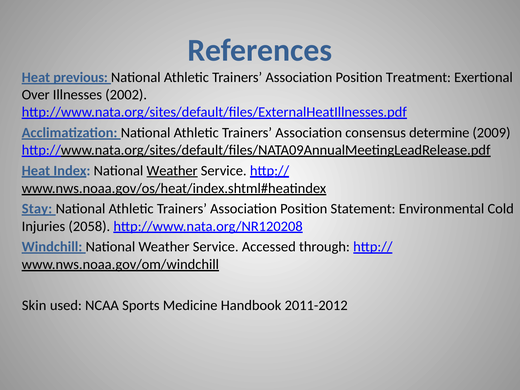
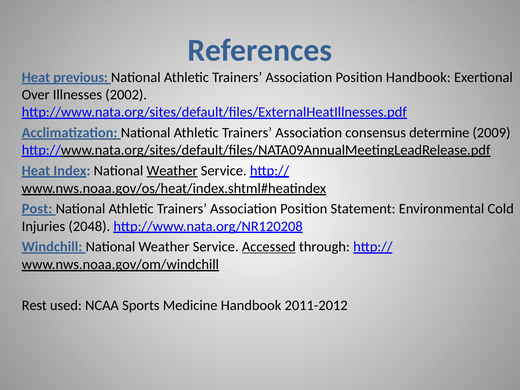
Position Treatment: Treatment -> Handbook
Stay: Stay -> Post
2058: 2058 -> 2048
Accessed underline: none -> present
Skin: Skin -> Rest
